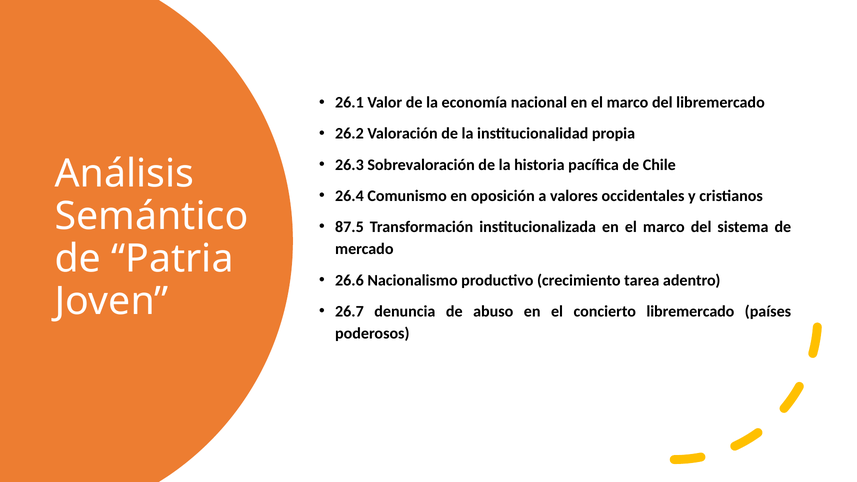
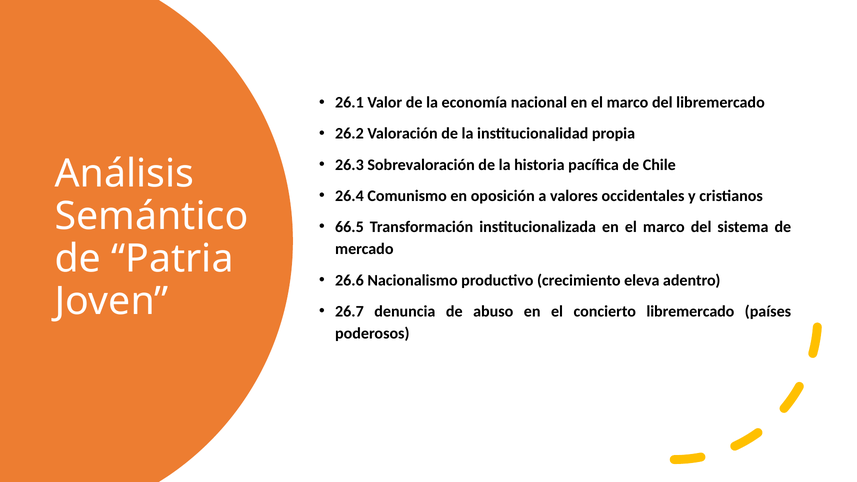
87.5: 87.5 -> 66.5
tarea: tarea -> eleva
